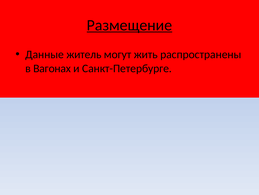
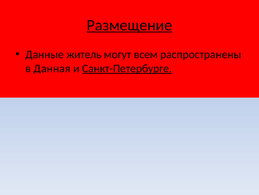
жить: жить -> всем
Вагонах: Вагонах -> Данная
Санкт-Петербурге underline: none -> present
